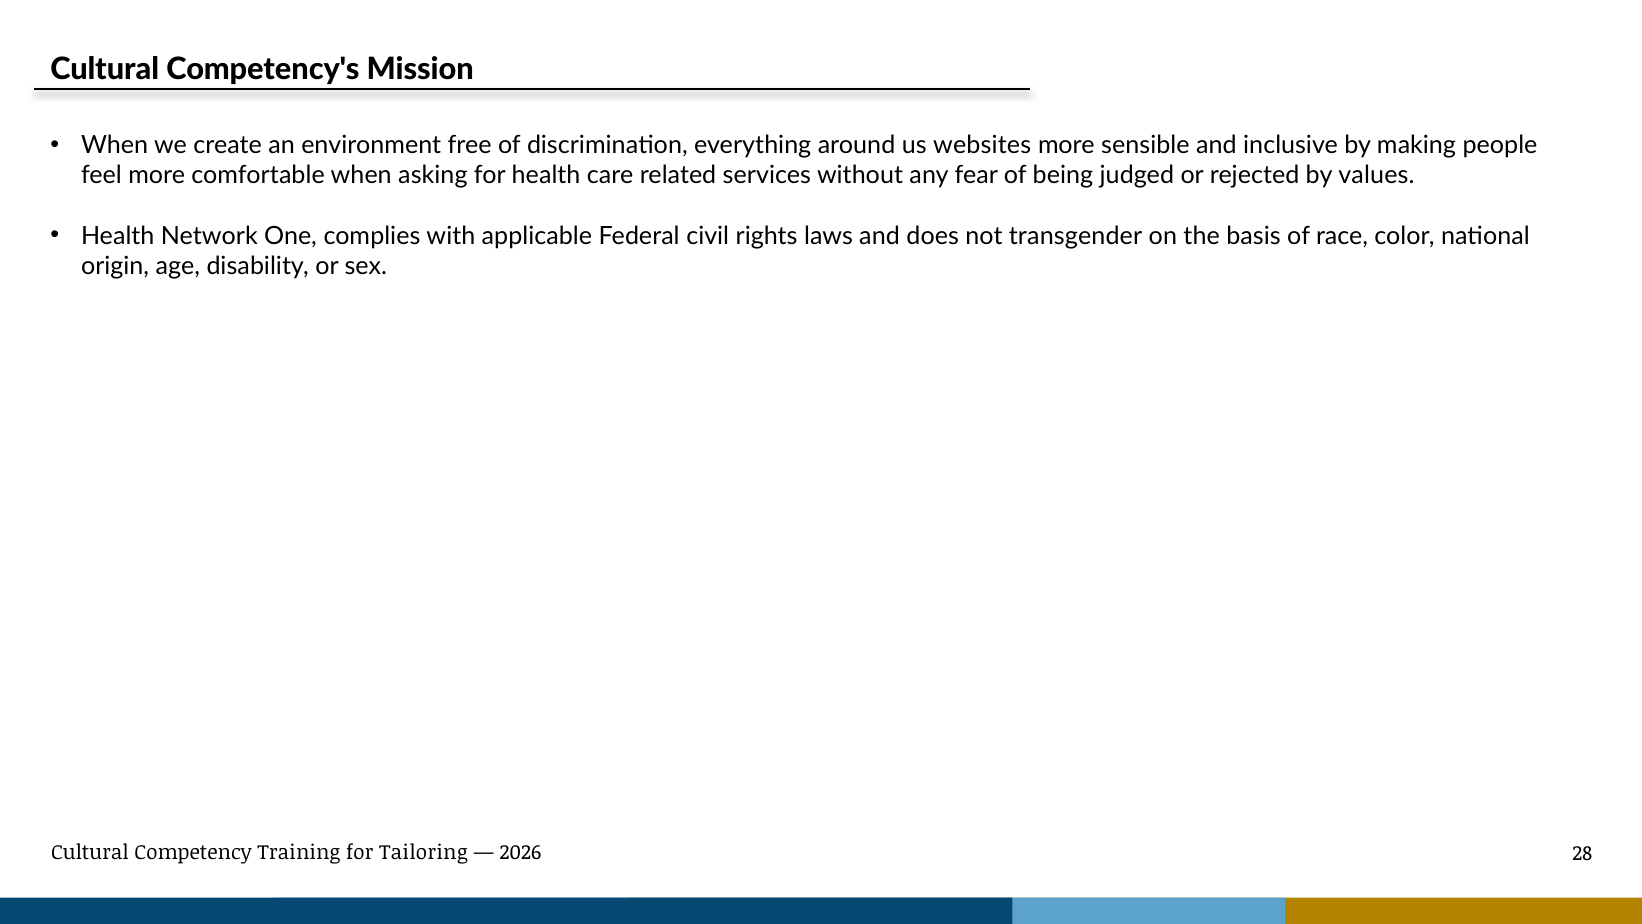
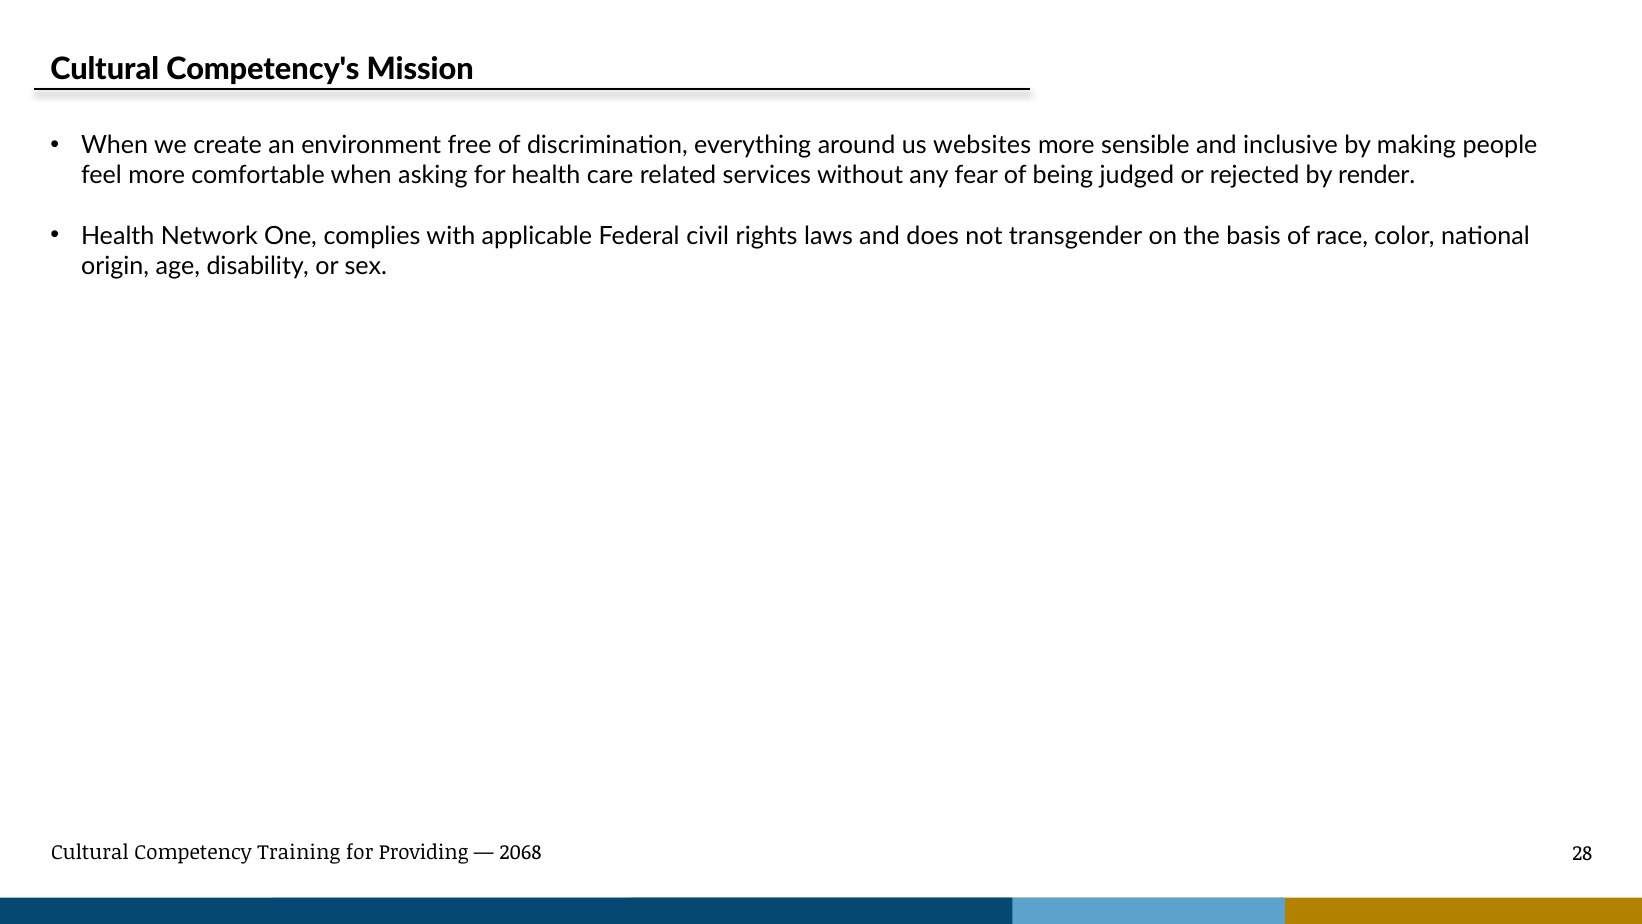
values: values -> render
Tailoring: Tailoring -> Providing
2026: 2026 -> 2068
